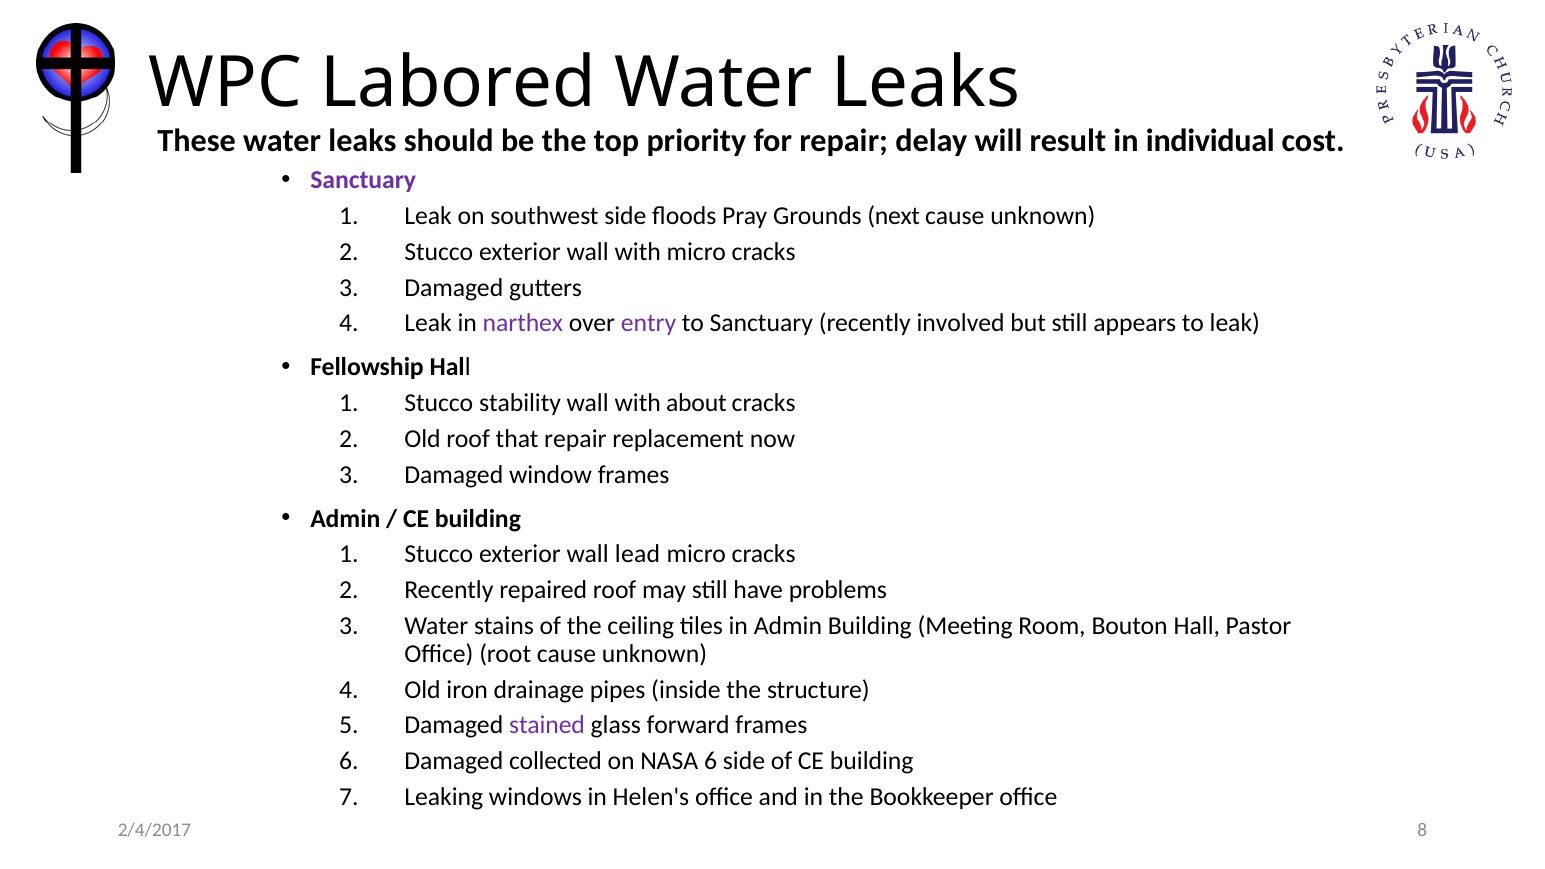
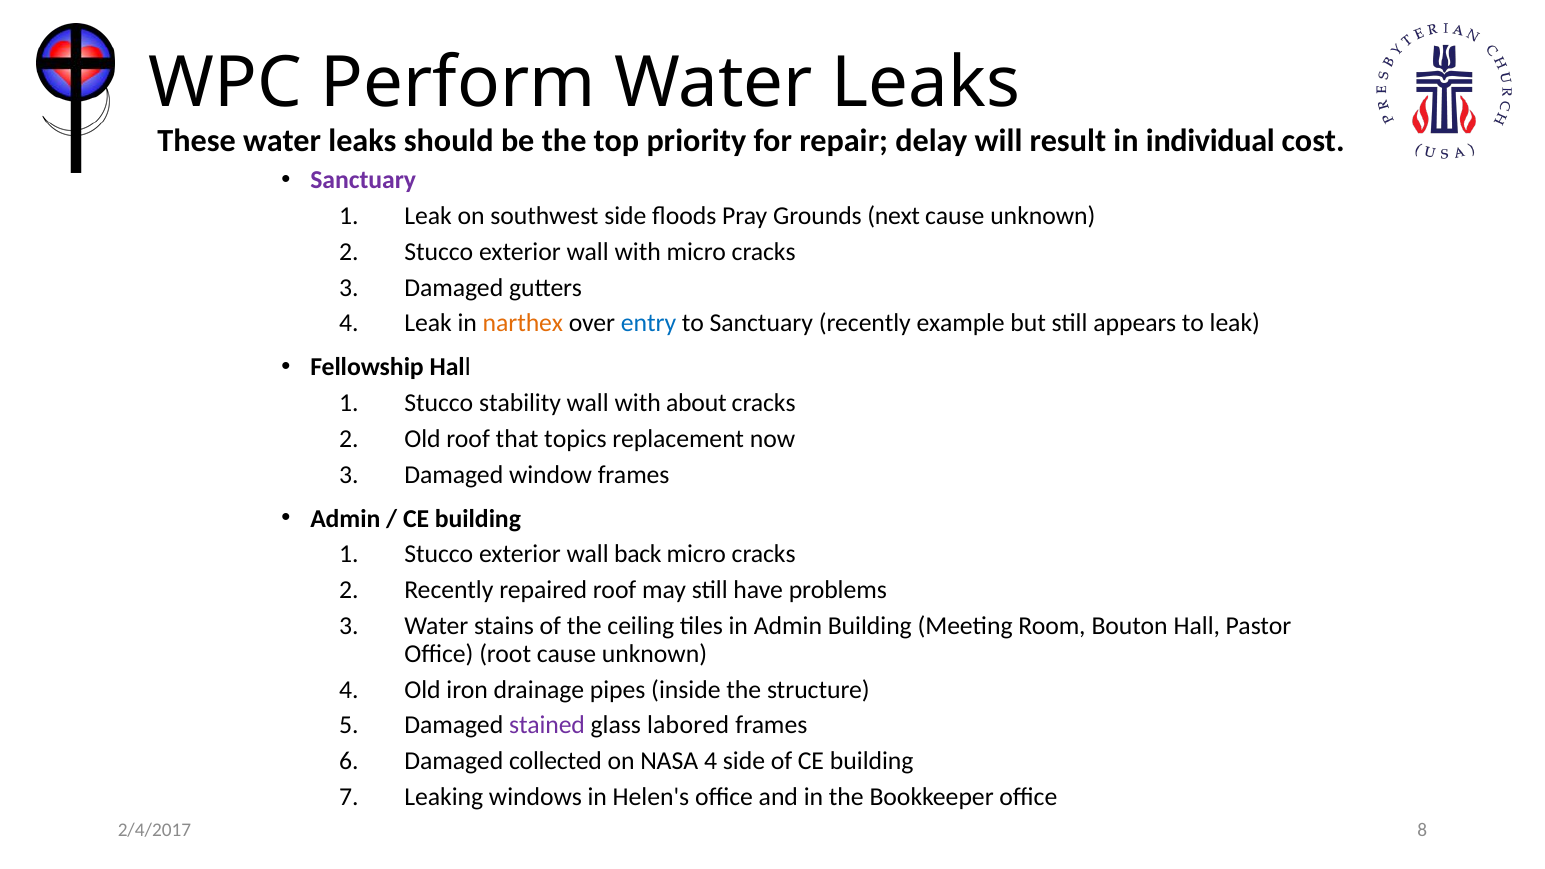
Labored: Labored -> Perform
narthex colour: purple -> orange
entry colour: purple -> blue
involved: involved -> example
that repair: repair -> topics
lead: lead -> back
forward: forward -> labored
NASA 6: 6 -> 4
